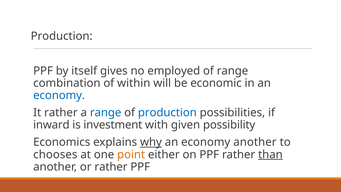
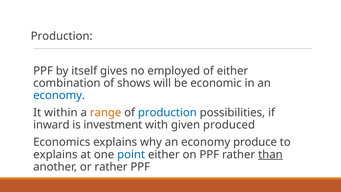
of range: range -> either
within: within -> shows
It rather: rather -> within
range at (106, 113) colour: blue -> orange
possibility: possibility -> produced
why underline: present -> none
economy another: another -> produce
chooses at (55, 154): chooses -> explains
point colour: orange -> blue
